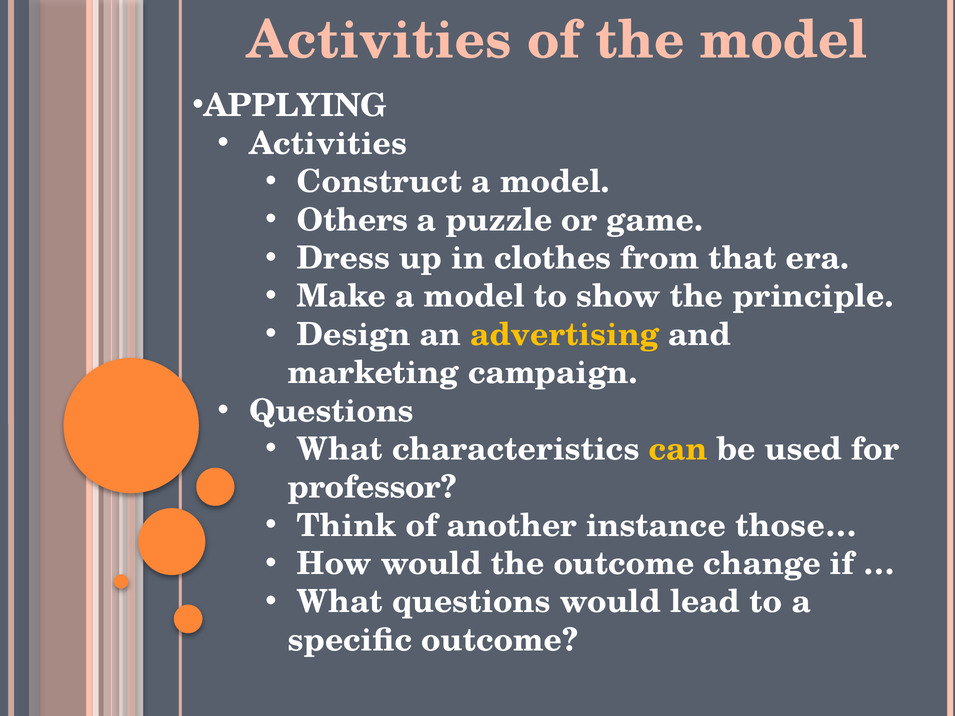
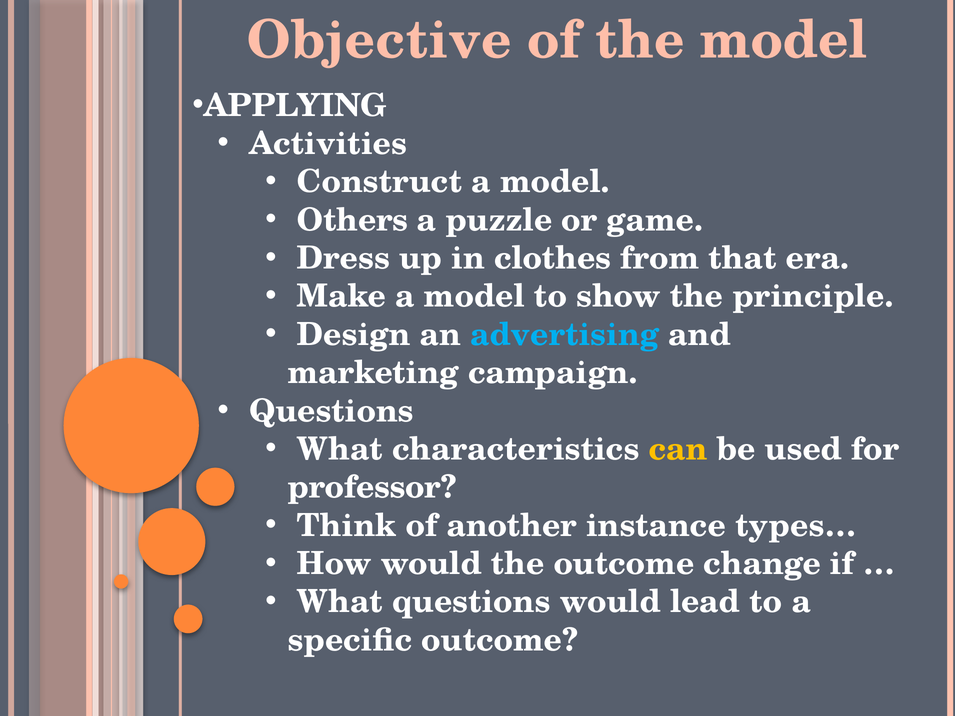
Activities at (379, 40): Activities -> Objective
advertising colour: yellow -> light blue
those…: those… -> types…
